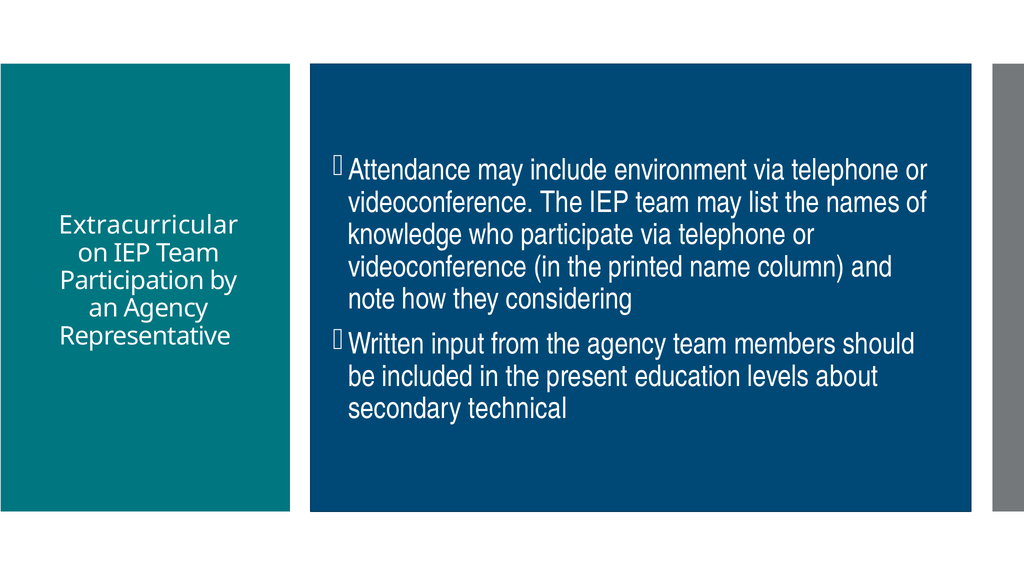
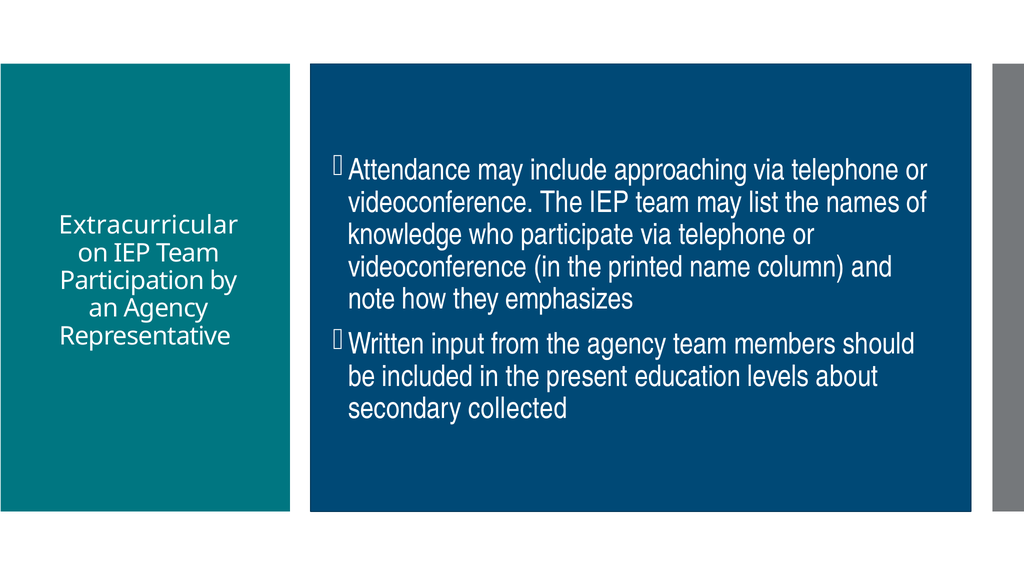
environment: environment -> approaching
considering: considering -> emphasizes
technical: technical -> collected
